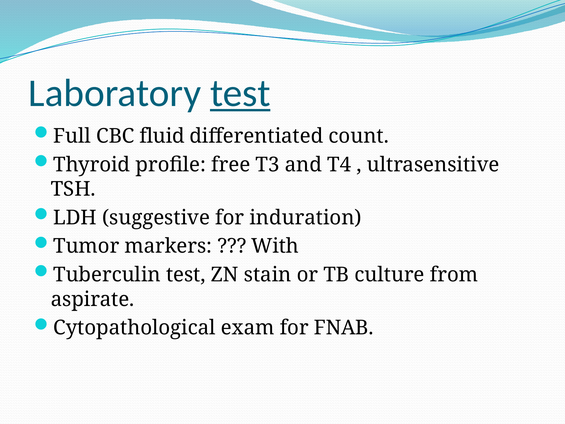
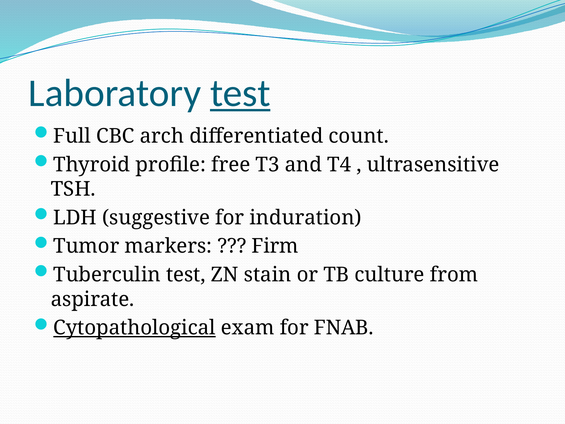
fluid: fluid -> arch
With: With -> Firm
Cytopathological underline: none -> present
